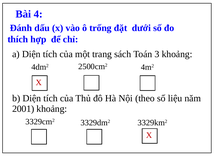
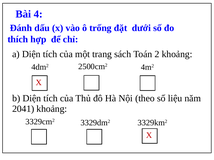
3: 3 -> 2
2001: 2001 -> 2041
